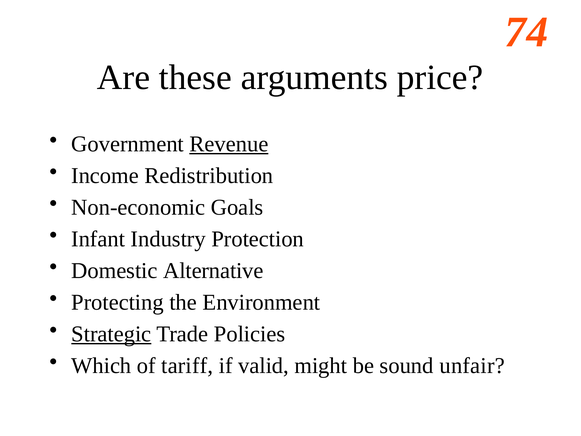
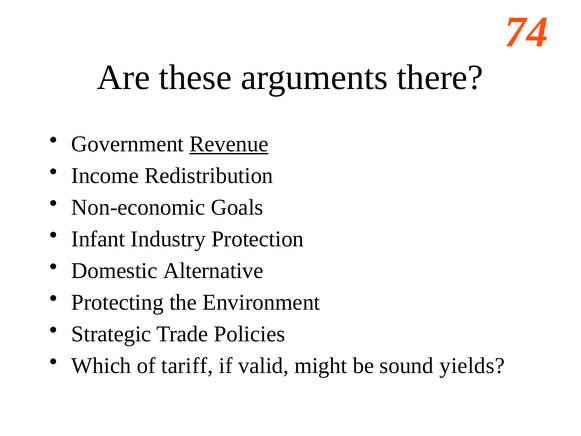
price: price -> there
Strategic underline: present -> none
unfair: unfair -> yields
